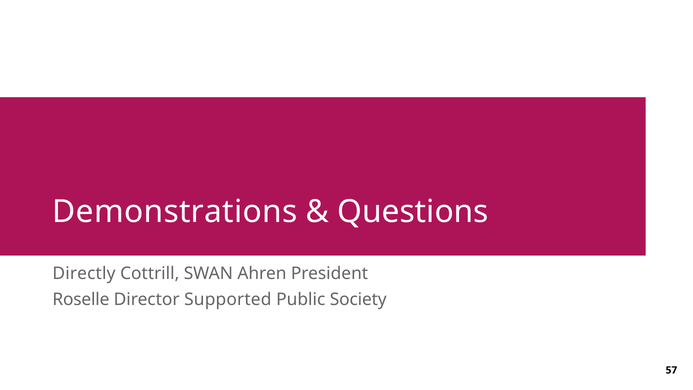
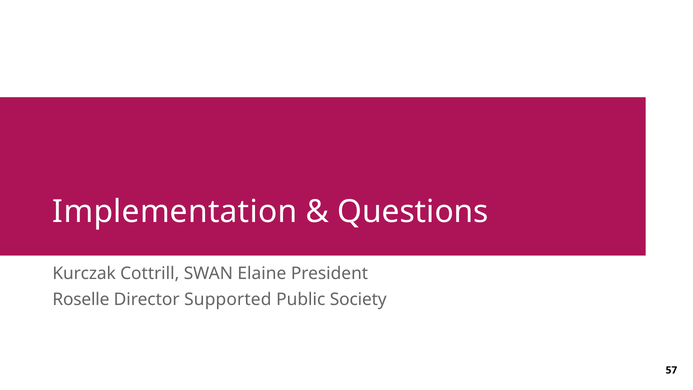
Demonstrations: Demonstrations -> Implementation
Directly: Directly -> Kurczak
Ahren: Ahren -> Elaine
